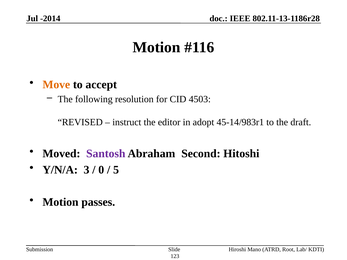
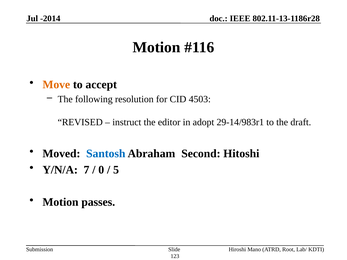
45-14/983r1: 45-14/983r1 -> 29-14/983r1
Santosh colour: purple -> blue
3: 3 -> 7
